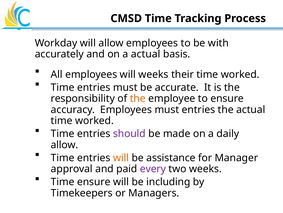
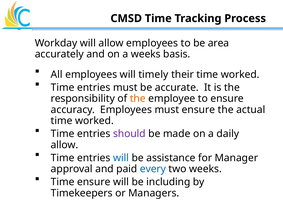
with: with -> area
a actual: actual -> weeks
will weeks: weeks -> timely
must entries: entries -> ensure
will at (121, 157) colour: orange -> blue
every colour: purple -> blue
